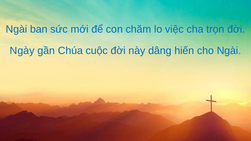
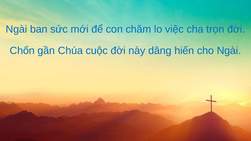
Ngày: Ngày -> Chốn
